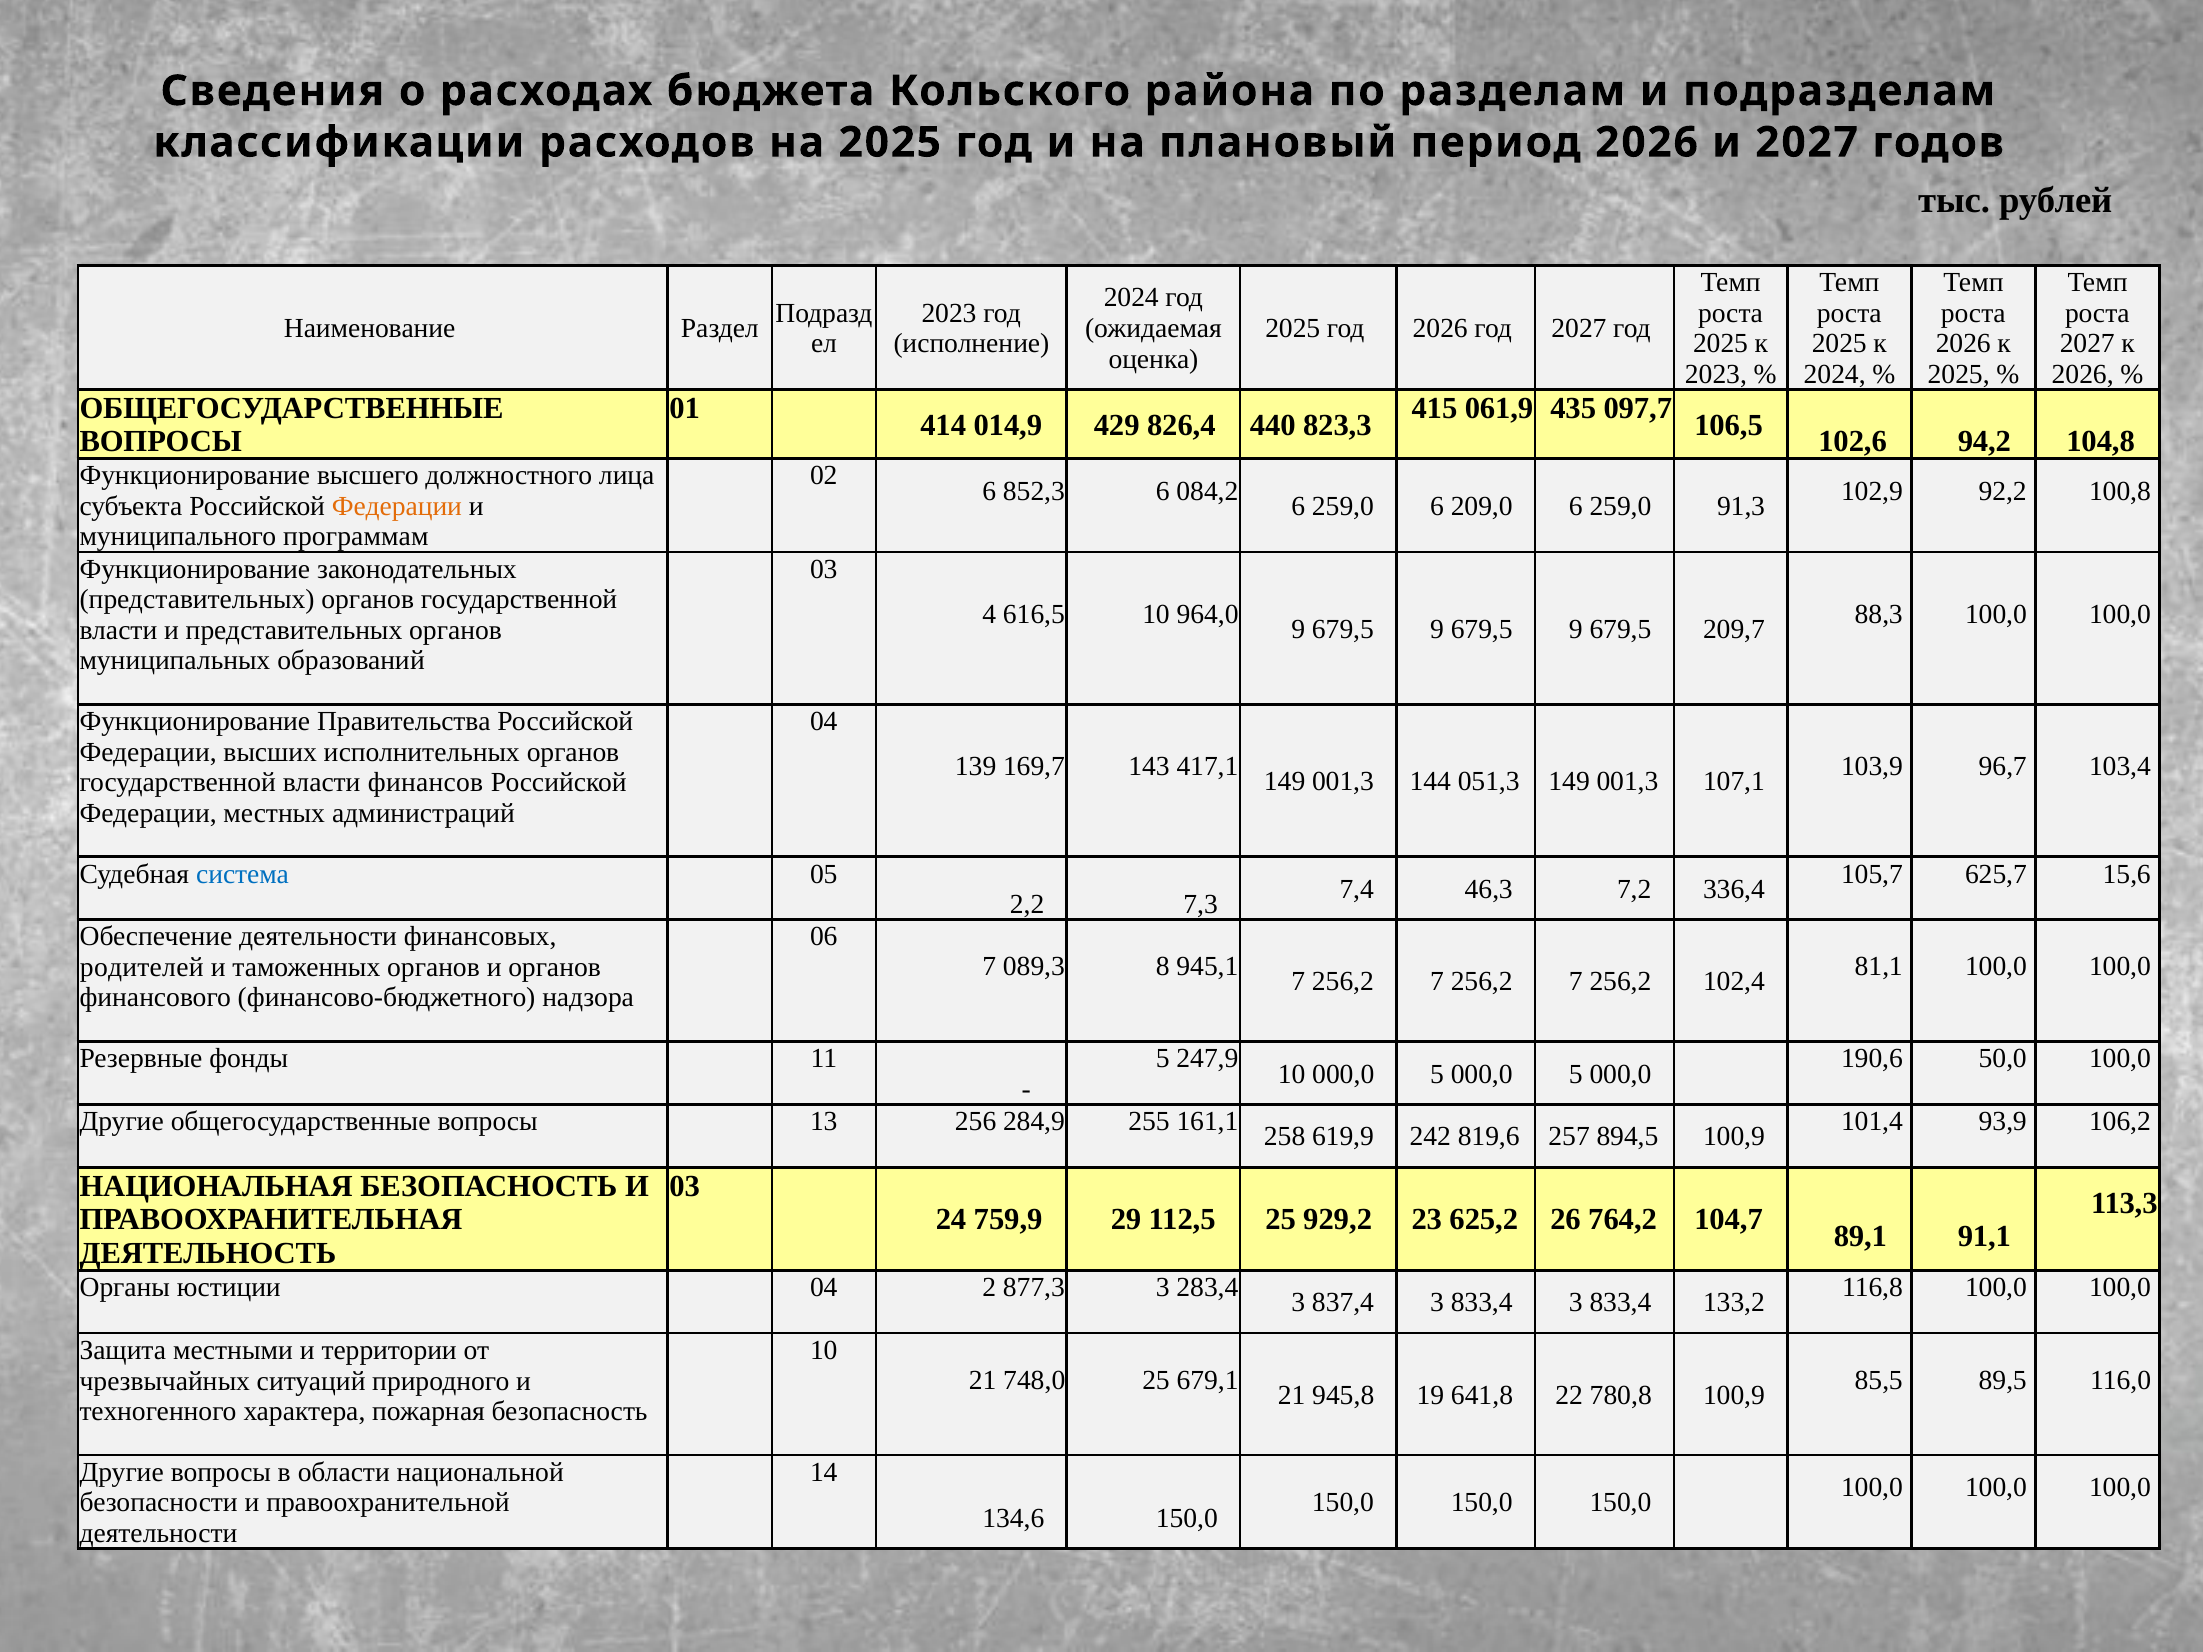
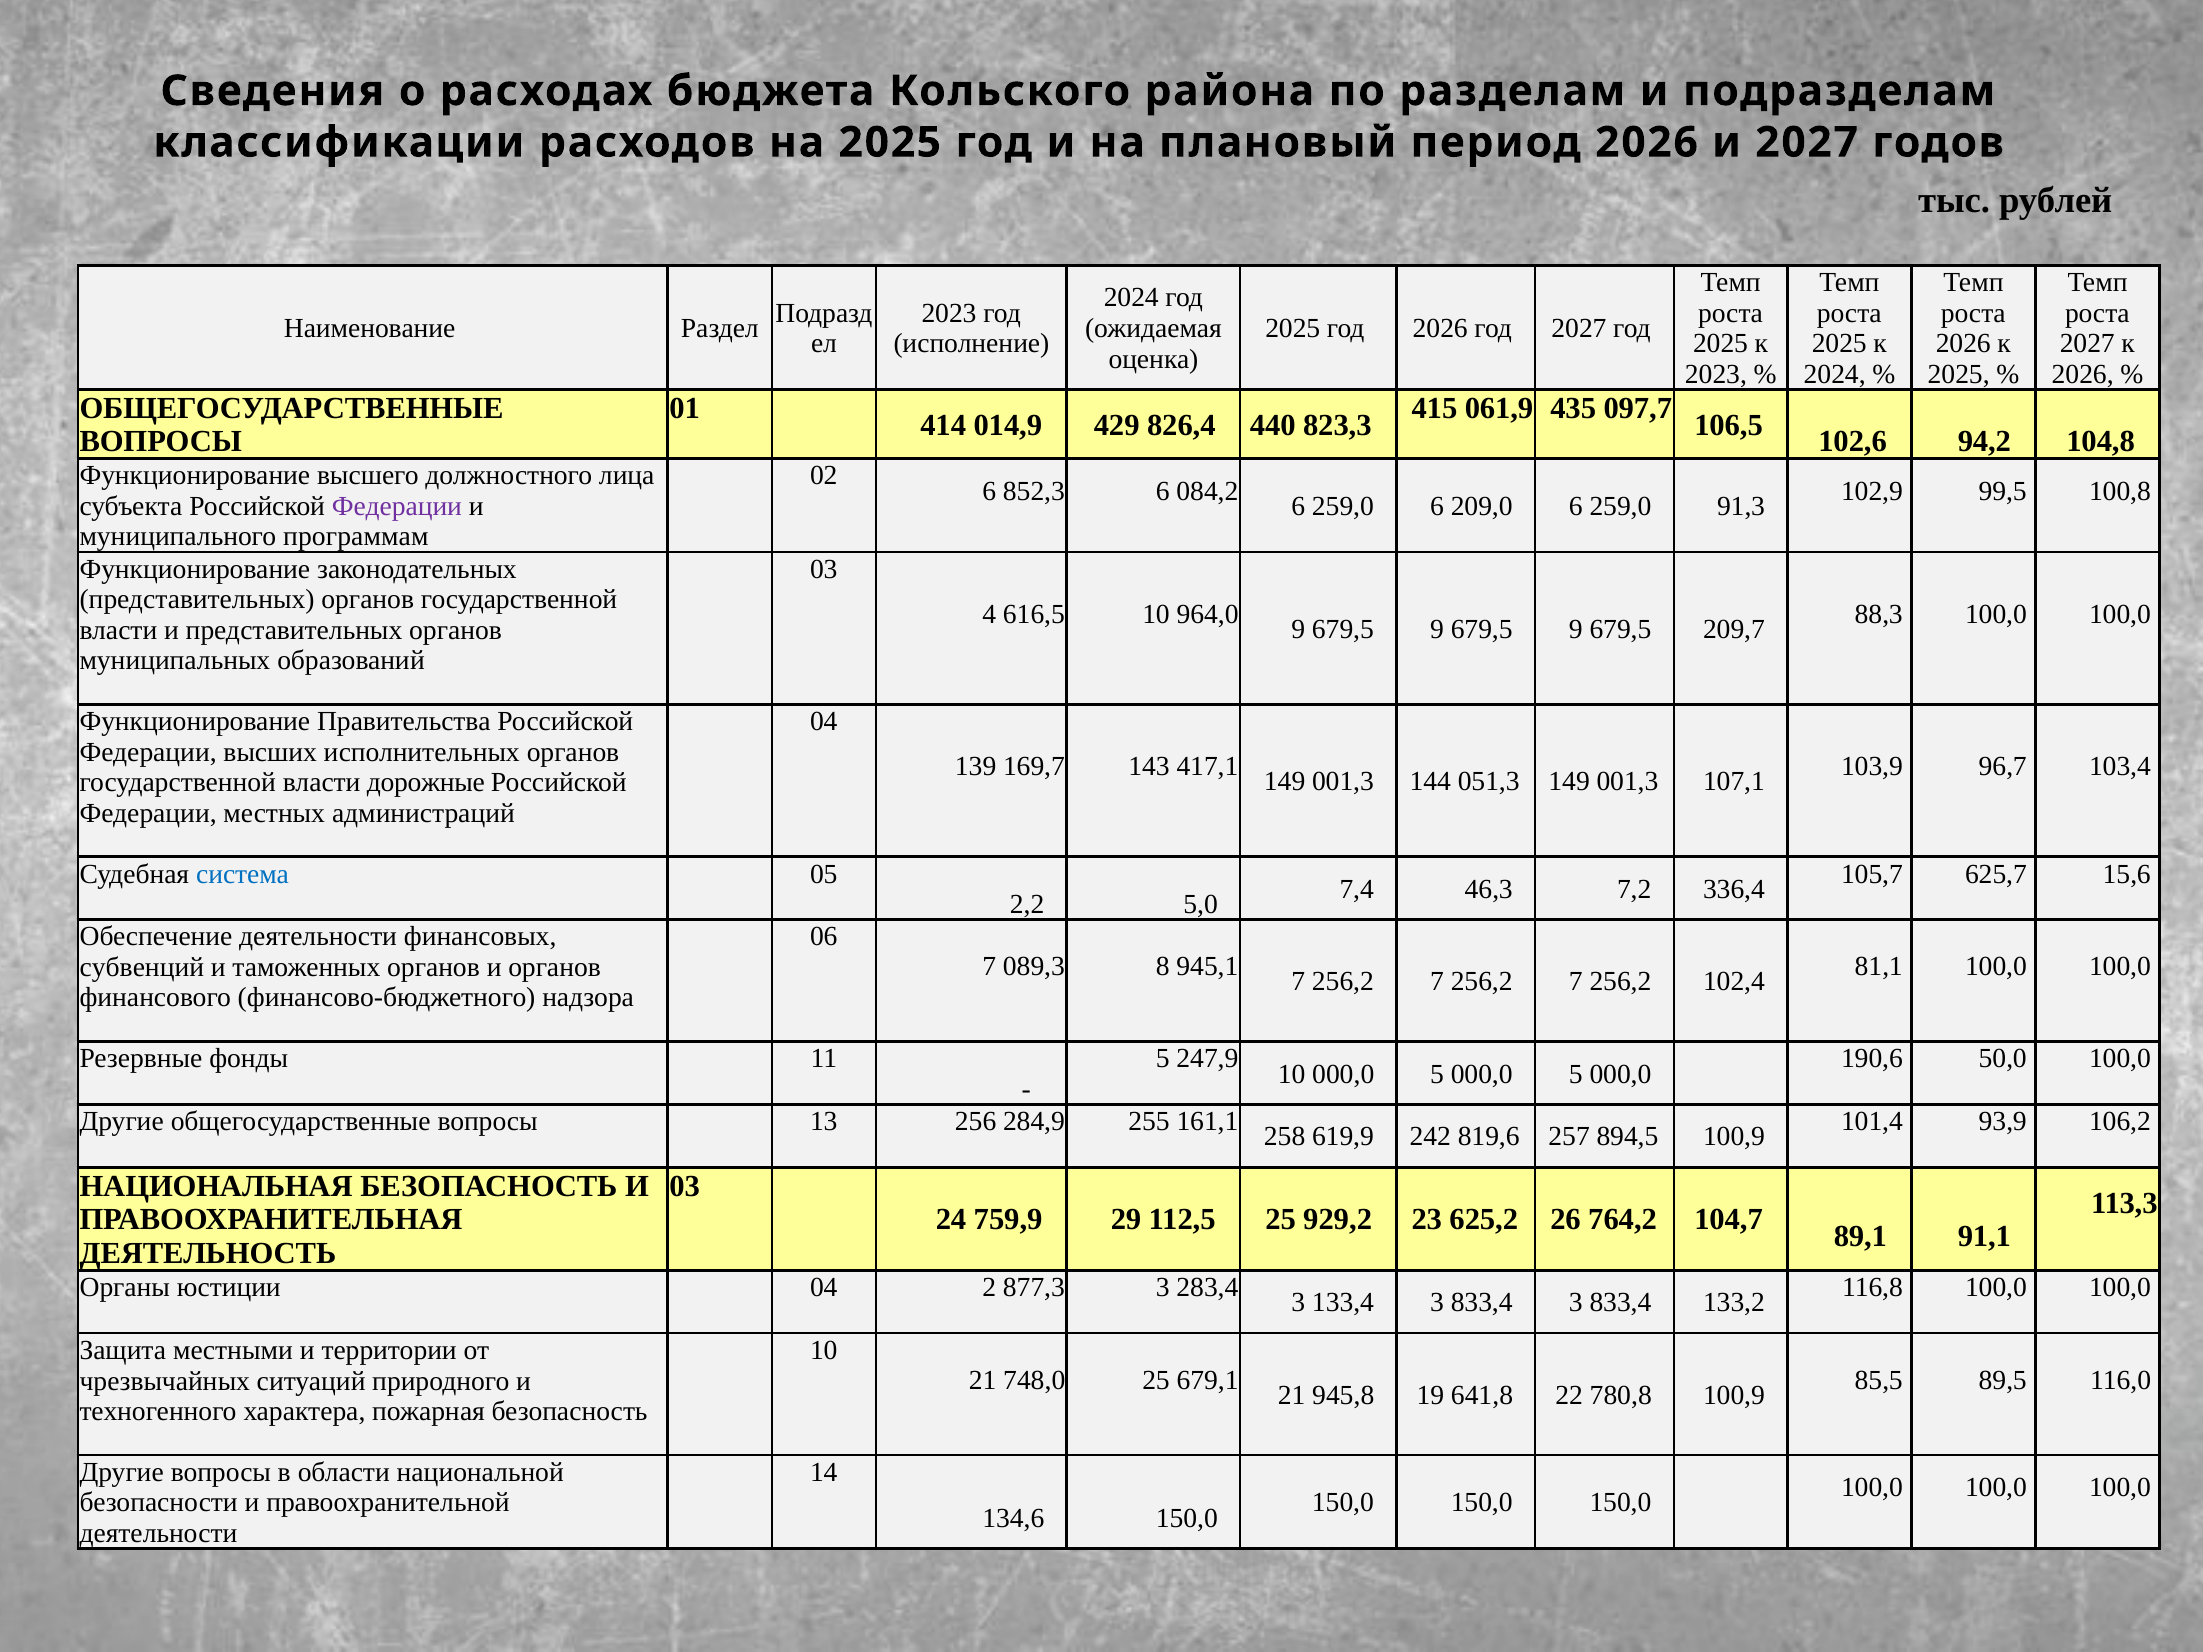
92,2: 92,2 -> 99,5
Федерации at (397, 506) colour: orange -> purple
финансов: финансов -> дорожные
7,3: 7,3 -> 5,0
родителей: родителей -> субвенций
837,4: 837,4 -> 133,4
